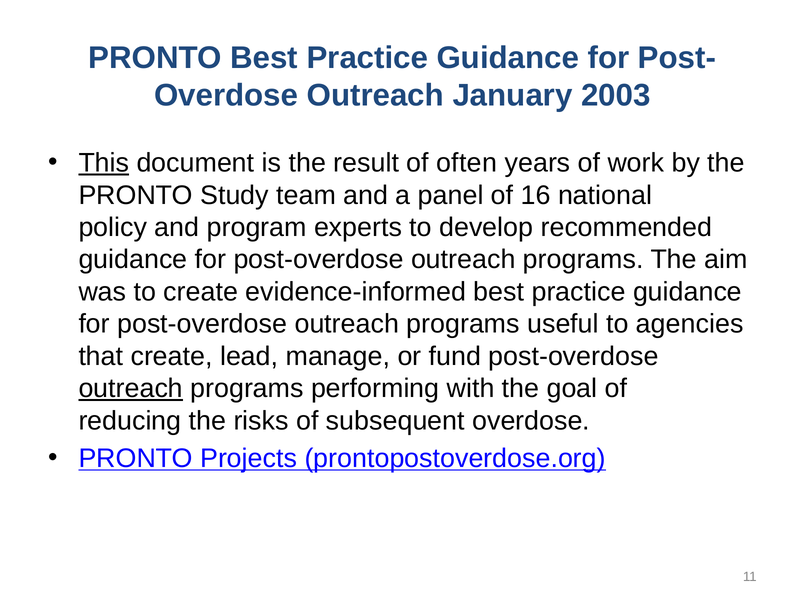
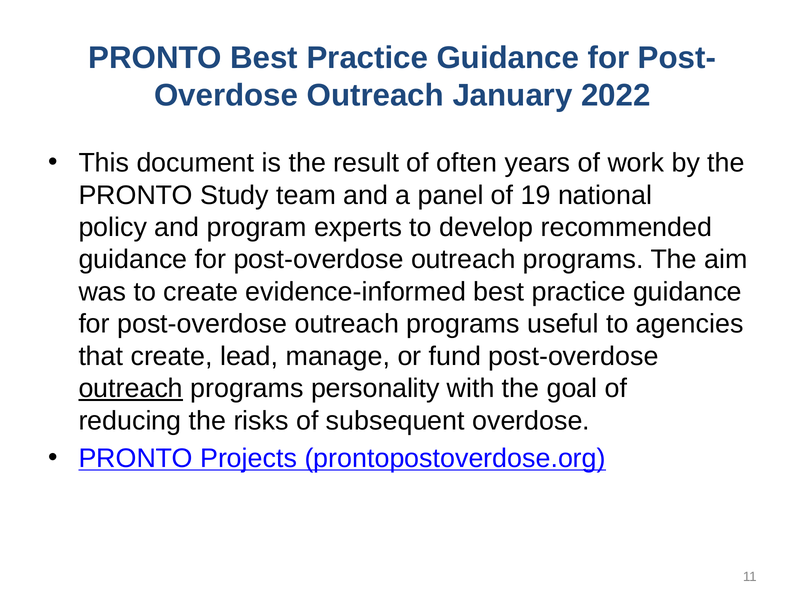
2003: 2003 -> 2022
This underline: present -> none
16: 16 -> 19
performing: performing -> personality
